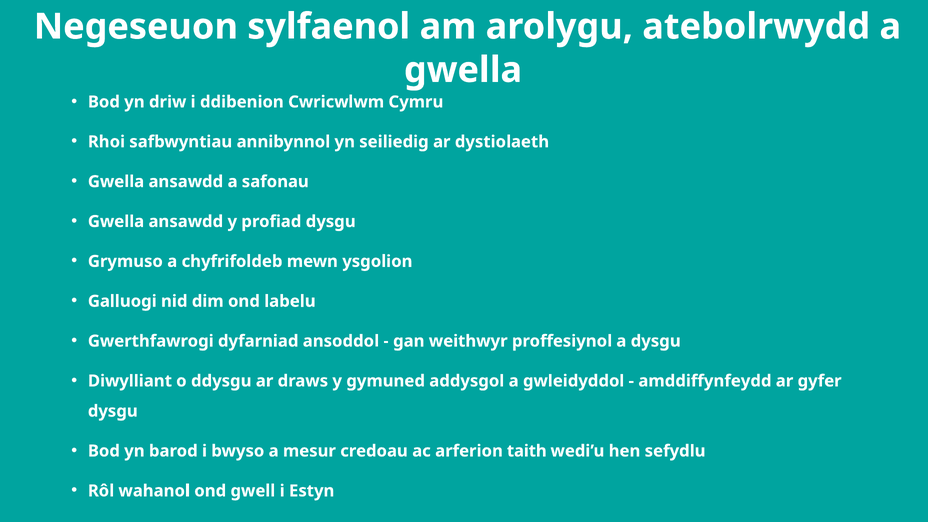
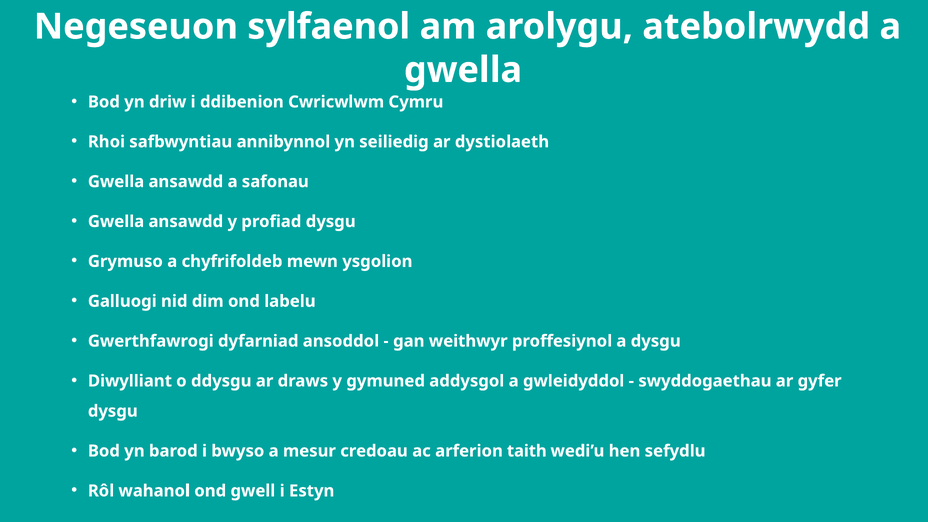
amddiffynfeydd: amddiffynfeydd -> swyddogaethau
